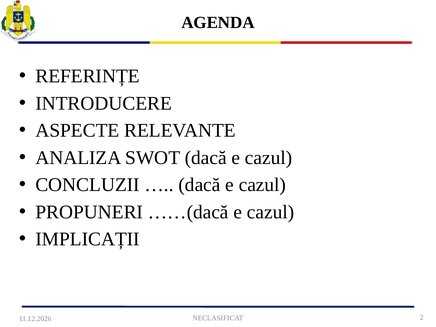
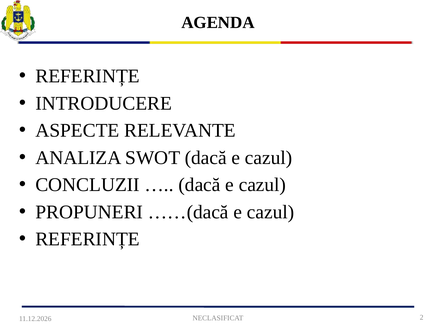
IMPLICAȚII at (88, 239): IMPLICAȚII -> REFERINȚE
